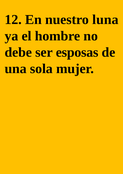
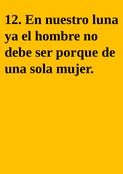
esposas: esposas -> porque
